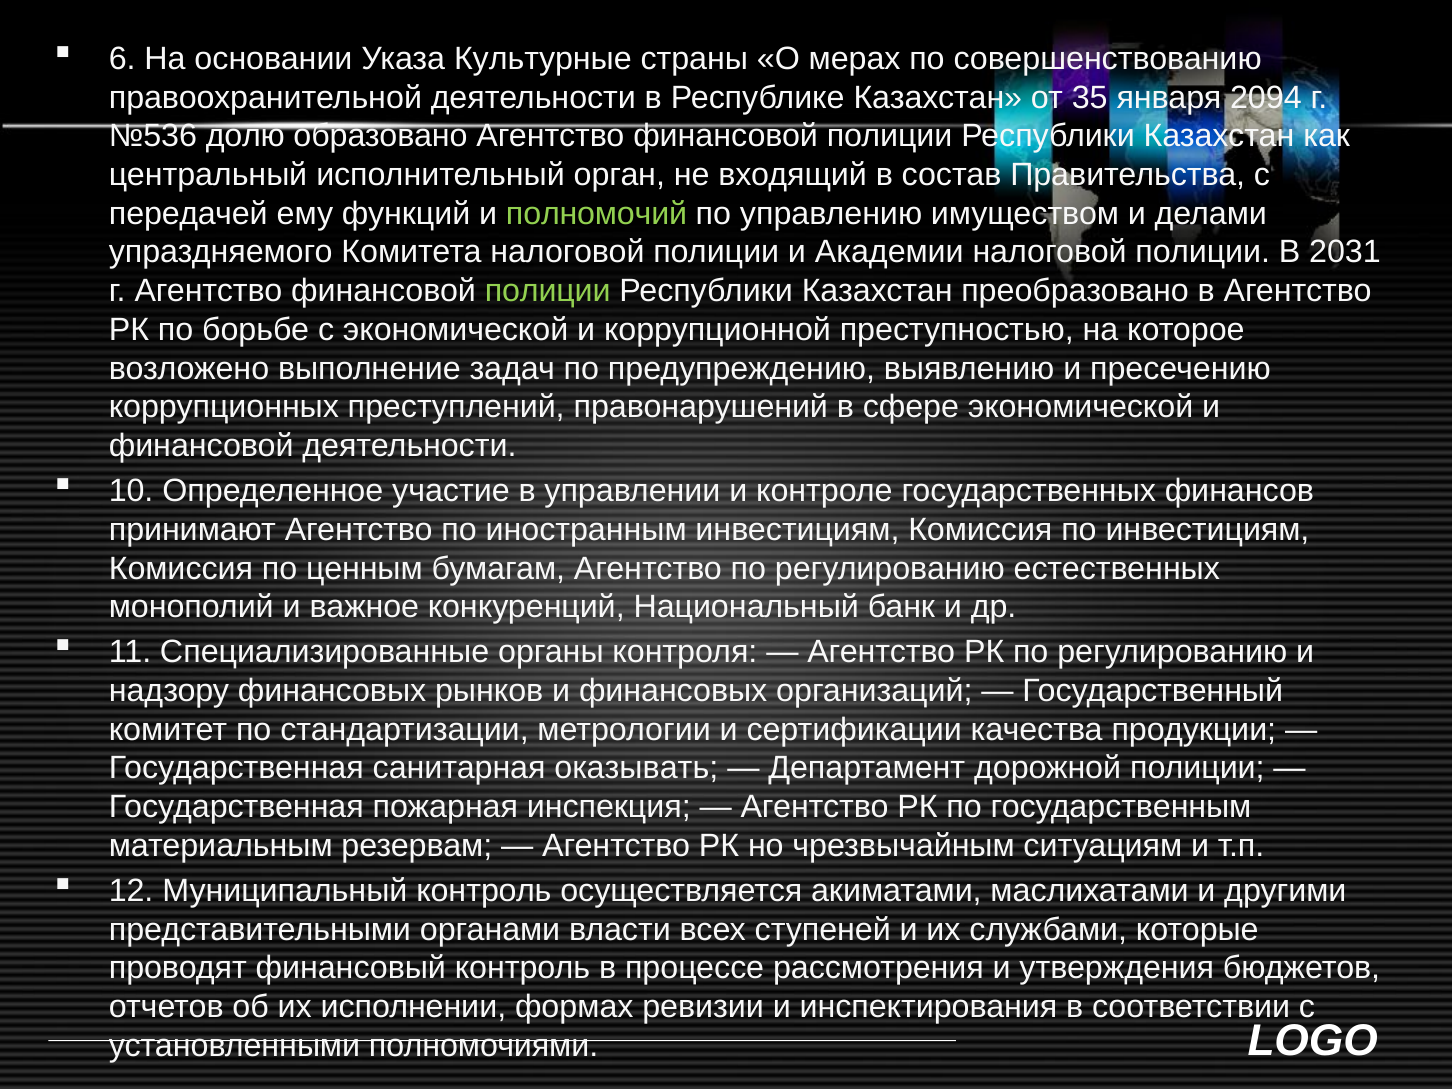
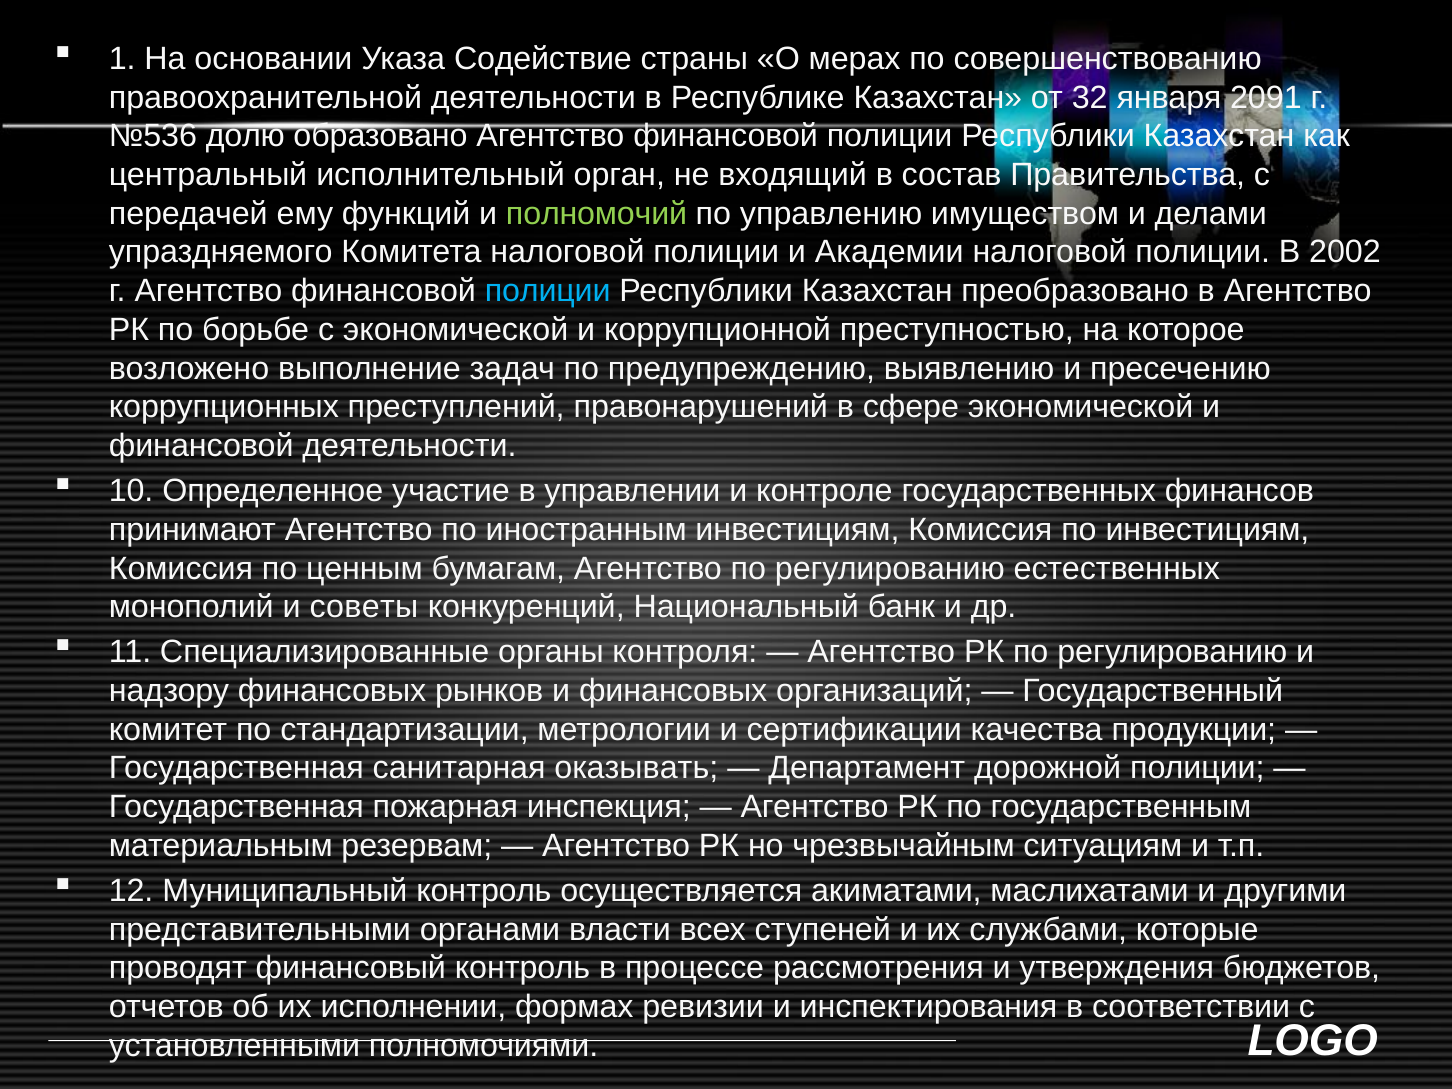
6: 6 -> 1
Культурные: Культурные -> Содействие
35: 35 -> 32
2094: 2094 -> 2091
2031: 2031 -> 2002
полиции at (548, 291) colour: light green -> light blue
важное: важное -> советы
